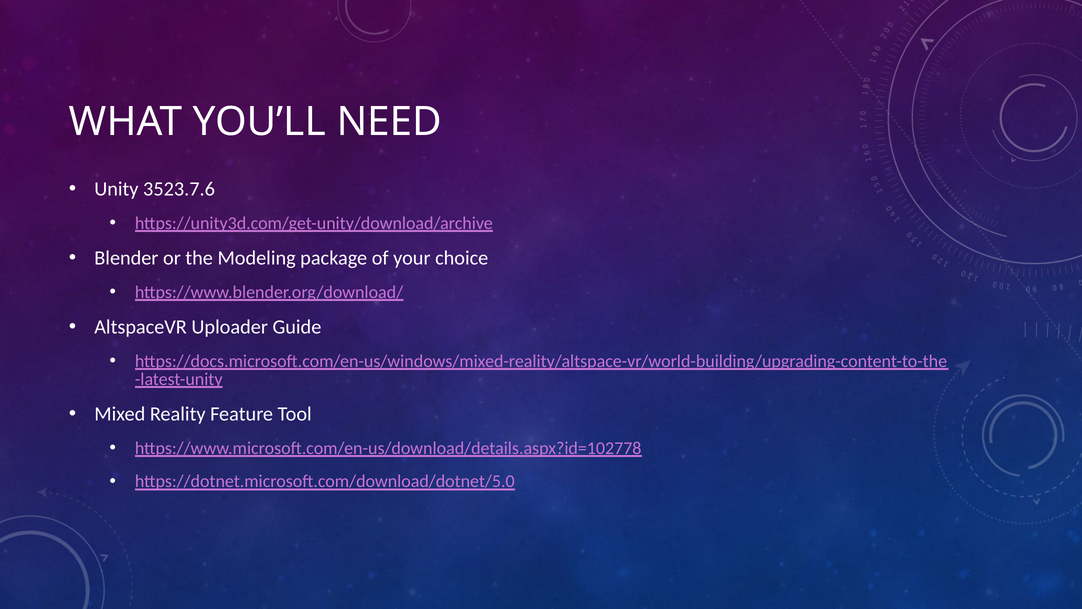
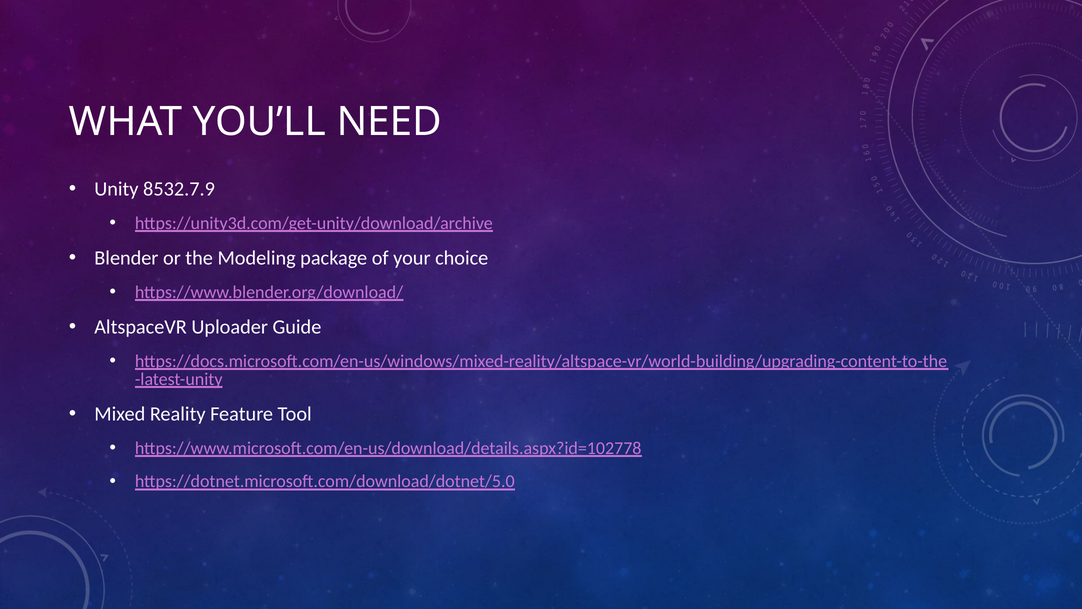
3523.7.6: 3523.7.6 -> 8532.7.9
